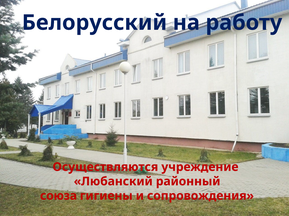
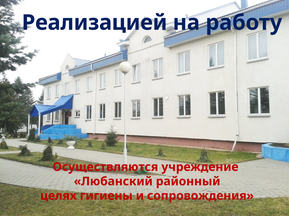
Белорусский: Белорусский -> Реализацией
союза: союза -> целях
